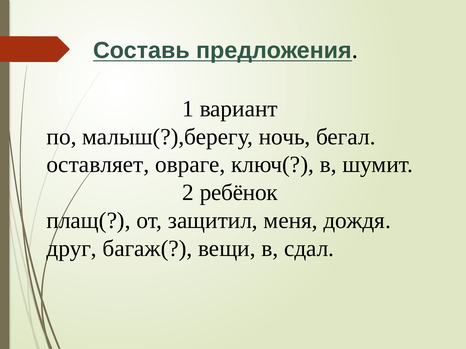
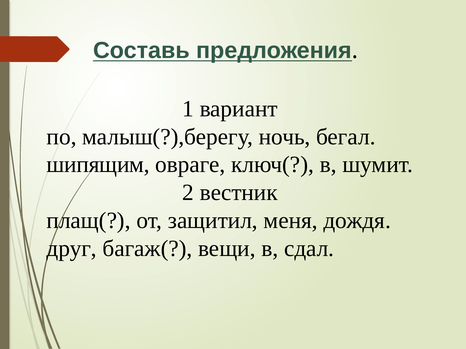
оставляет: оставляет -> шипящим
ребёнок: ребёнок -> вестник
